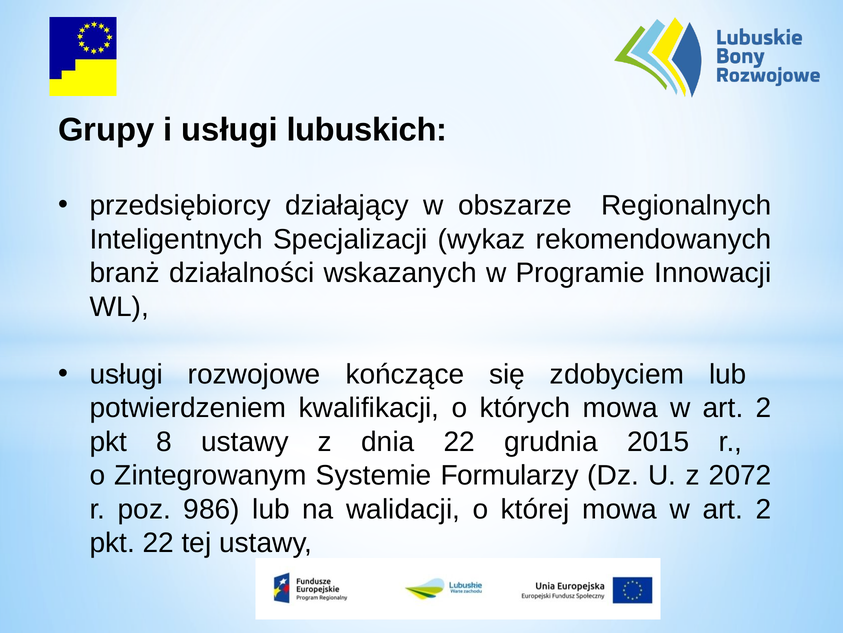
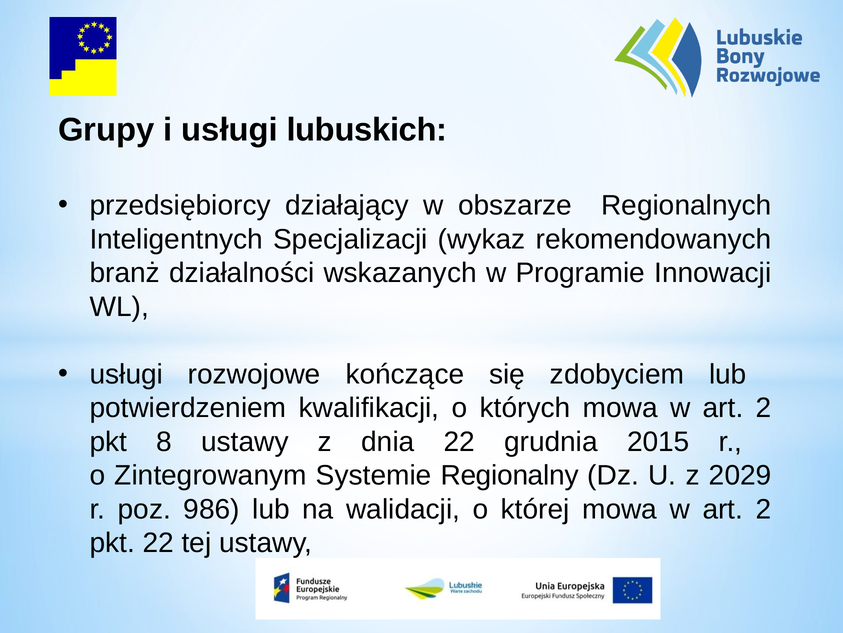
Formularzy: Formularzy -> Regionalny
2072: 2072 -> 2029
